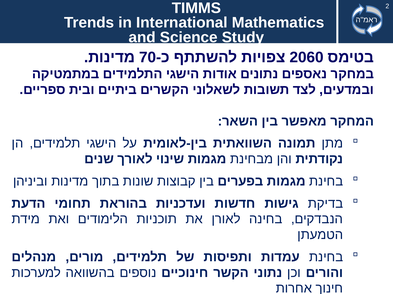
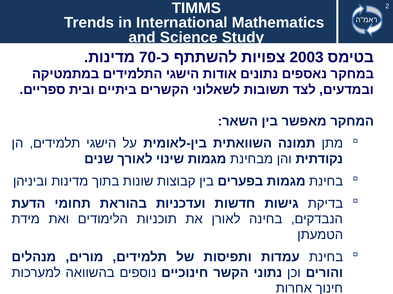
2060: 2060 -> 2003
